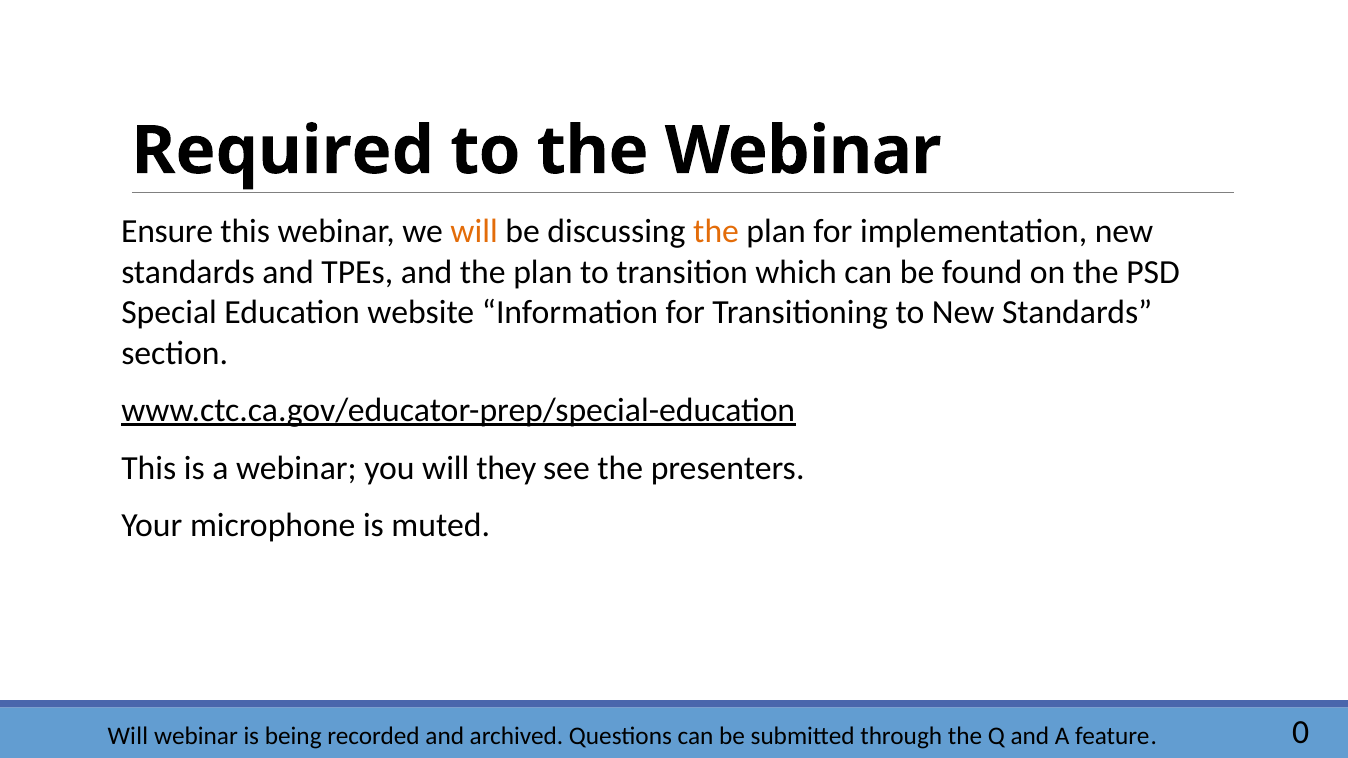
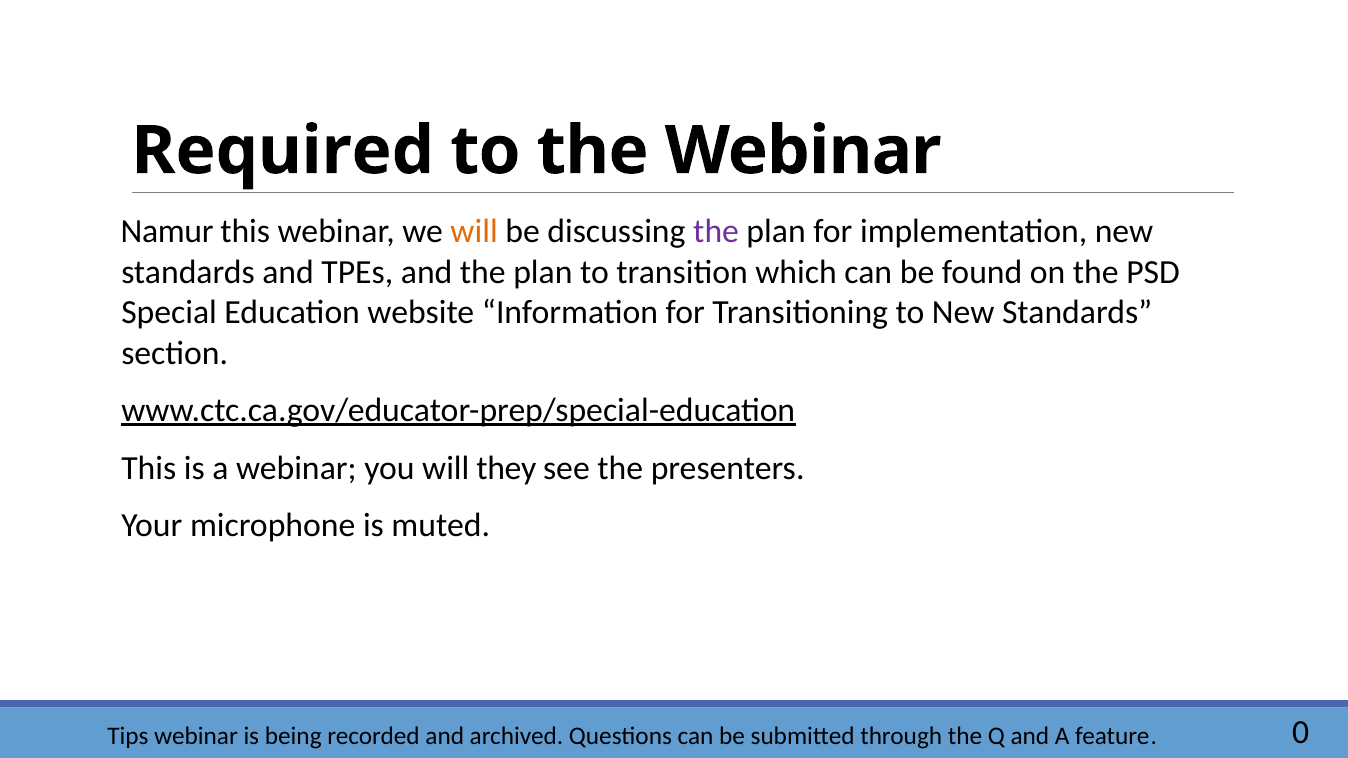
Ensure: Ensure -> Namur
the at (716, 232) colour: orange -> purple
Will at (128, 736): Will -> Tips
